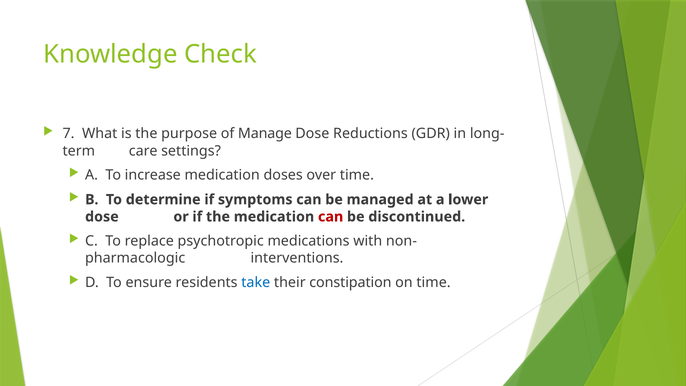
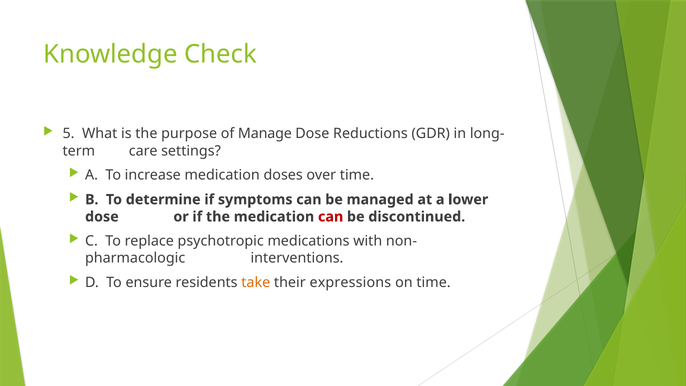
7: 7 -> 5
take colour: blue -> orange
constipation: constipation -> expressions
